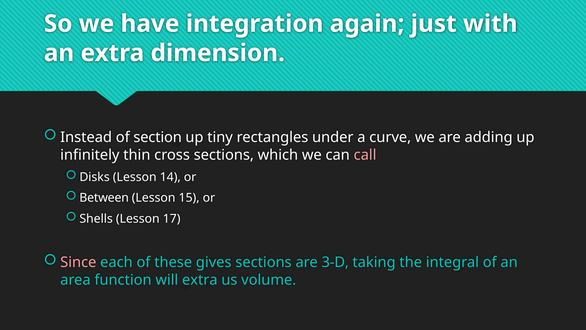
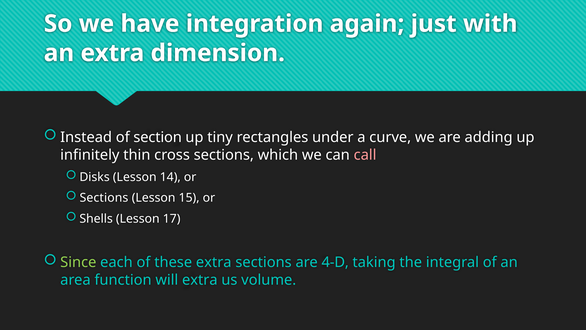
Between at (104, 198): Between -> Sections
Since colour: pink -> light green
these gives: gives -> extra
3-D: 3-D -> 4-D
